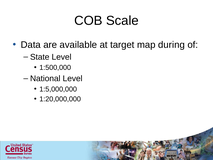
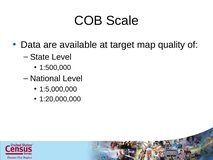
during: during -> quality
